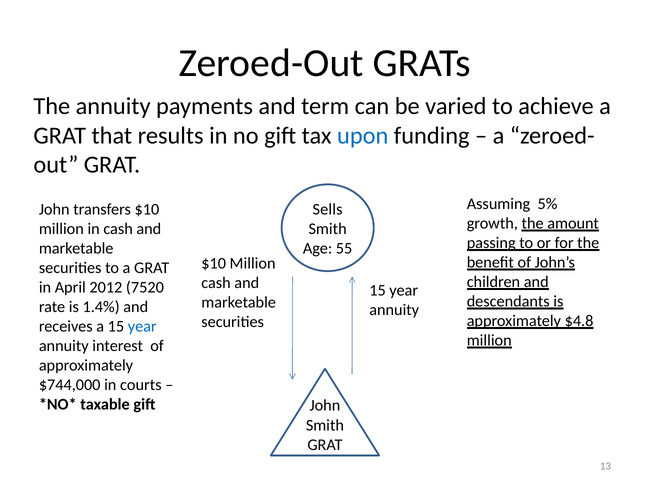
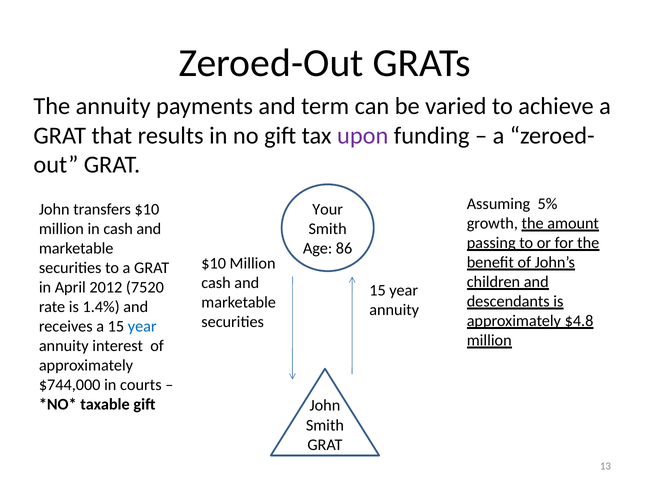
upon colour: blue -> purple
Sells: Sells -> Your
55: 55 -> 86
